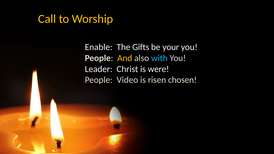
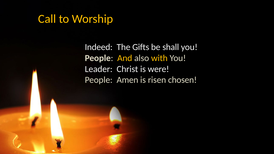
Enable: Enable -> Indeed
your: your -> shall
with colour: light blue -> yellow
Video: Video -> Amen
